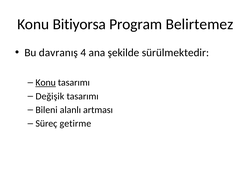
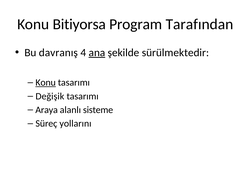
Belirtemez: Belirtemez -> Tarafından
ana underline: none -> present
Bileni: Bileni -> Araya
artması: artması -> sisteme
getirme: getirme -> yollarını
